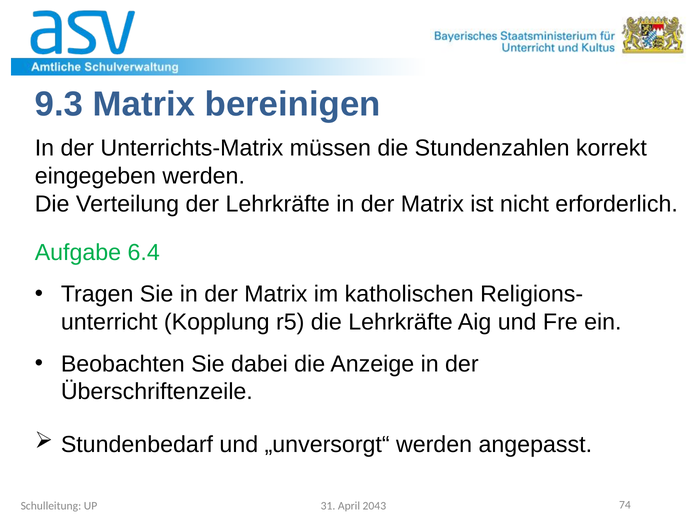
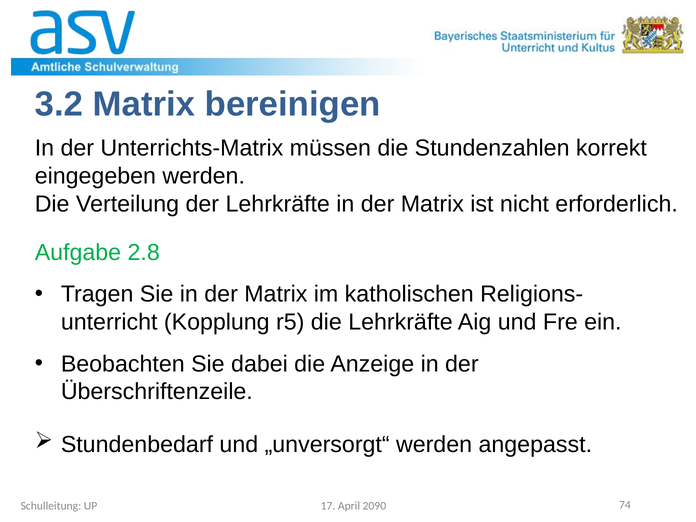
9.3: 9.3 -> 3.2
6.4: 6.4 -> 2.8
31: 31 -> 17
2043: 2043 -> 2090
